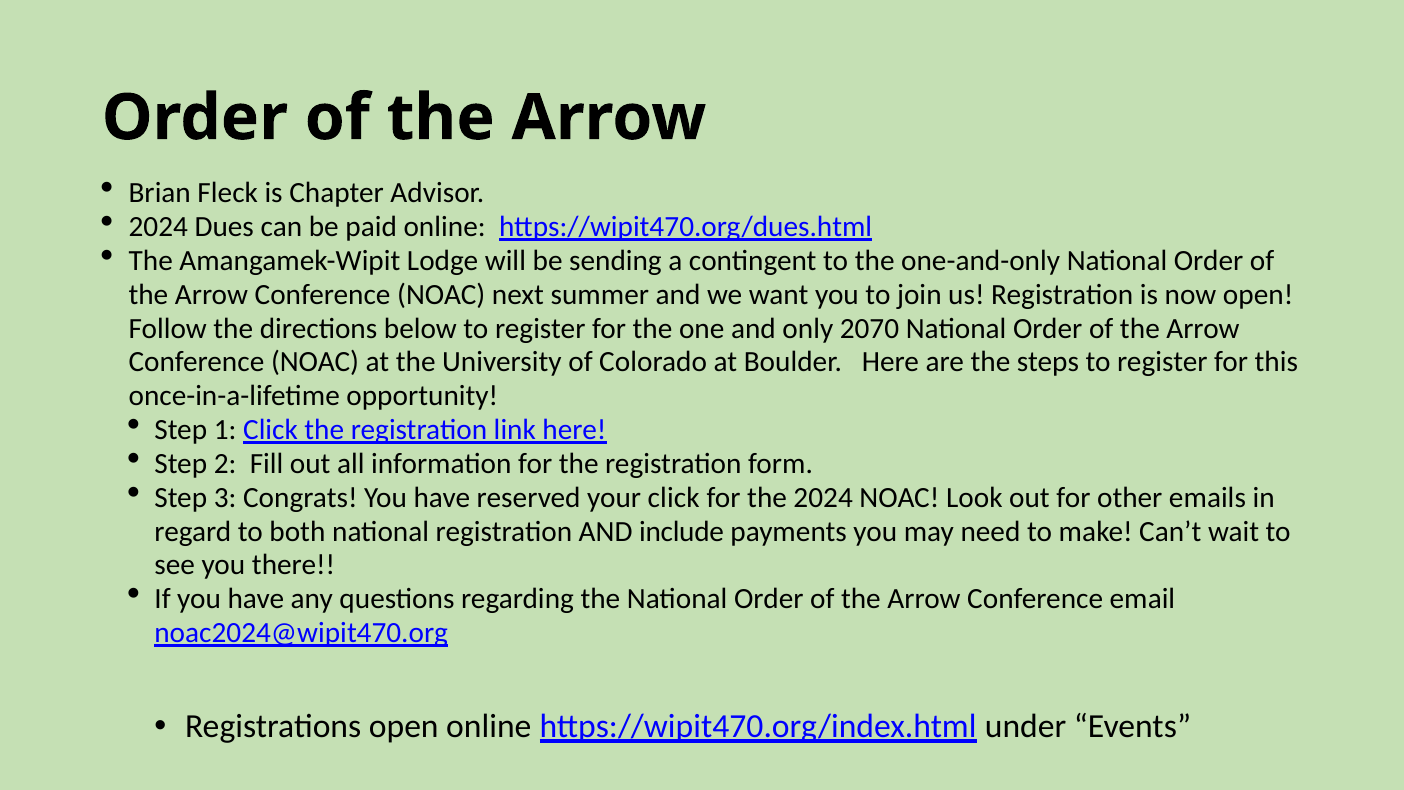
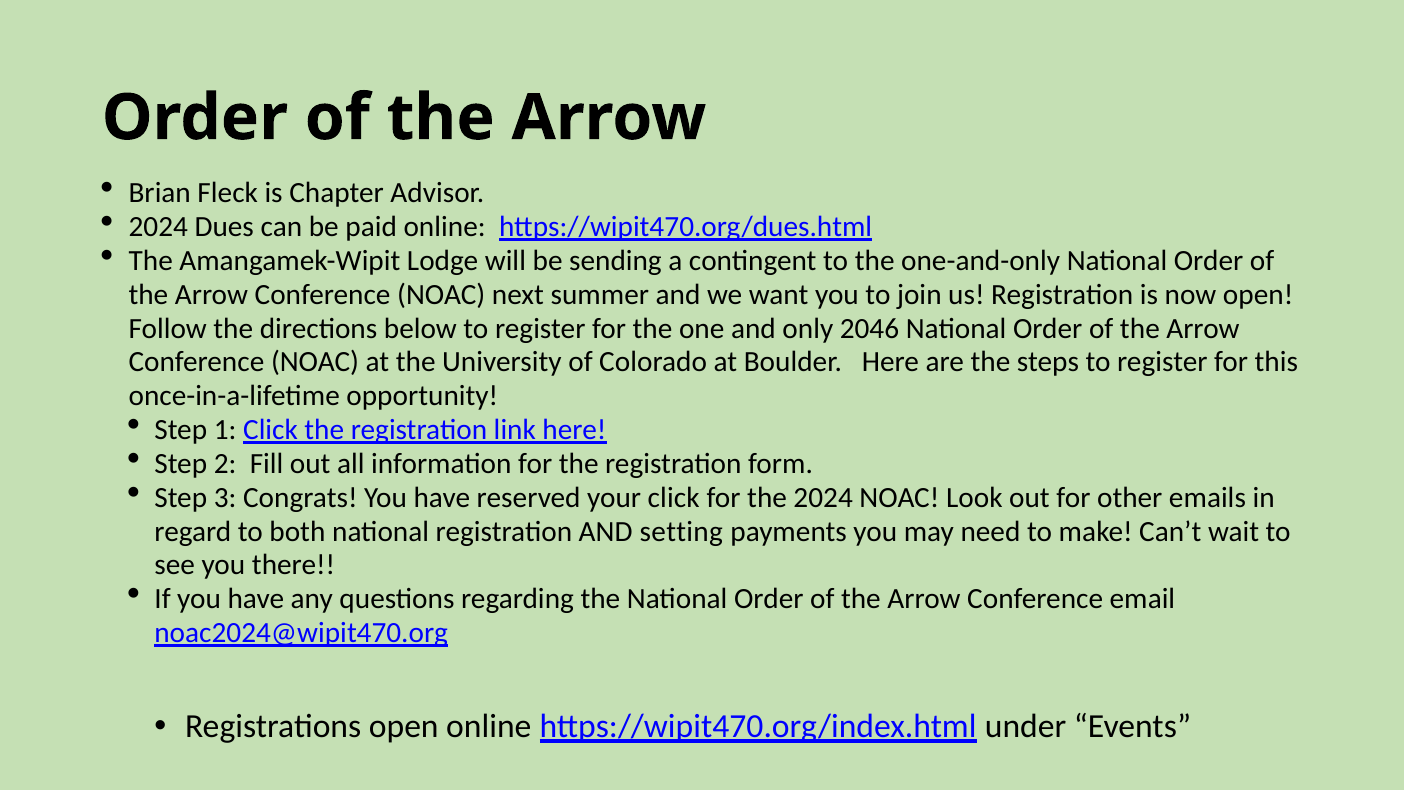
2070: 2070 -> 2046
include: include -> setting
